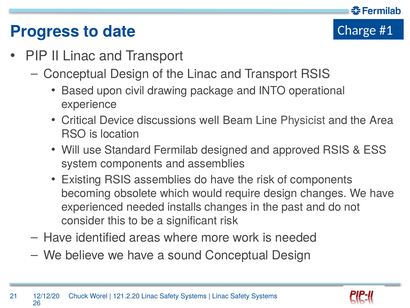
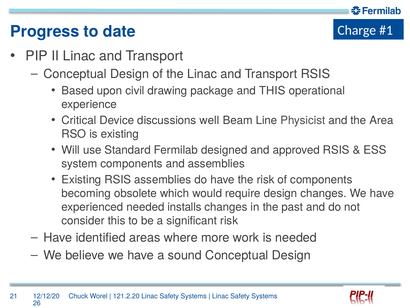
and INTO: INTO -> THIS
is location: location -> existing
